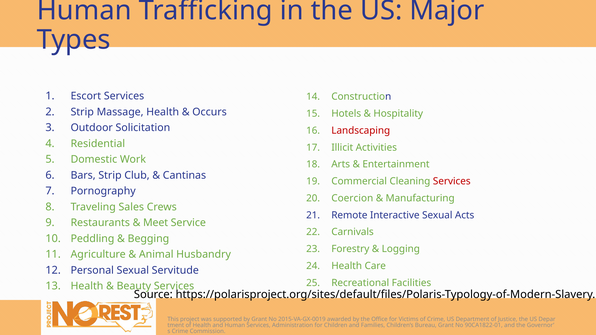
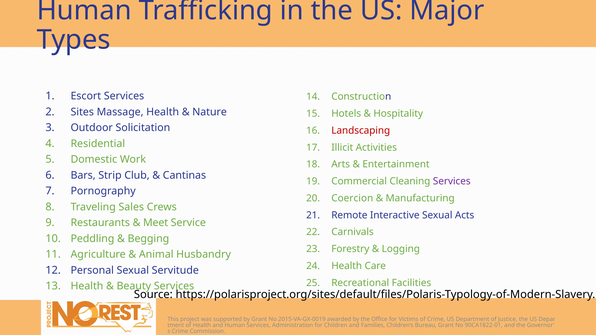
Strip at (82, 112): Strip -> Sites
Occurs: Occurs -> Nature
Services at (452, 181) colour: red -> purple
